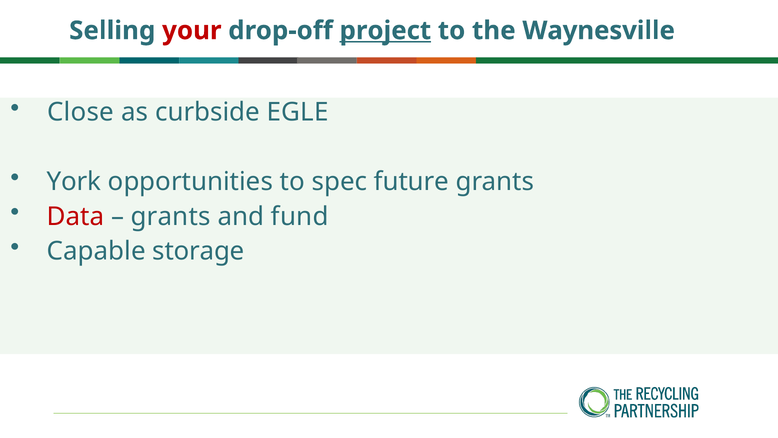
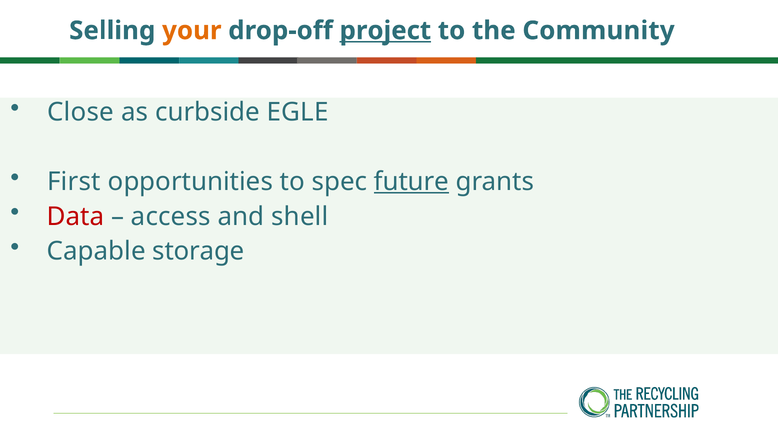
your colour: red -> orange
Waynesville: Waynesville -> Community
York: York -> First
future underline: none -> present
grants at (171, 216): grants -> access
fund: fund -> shell
